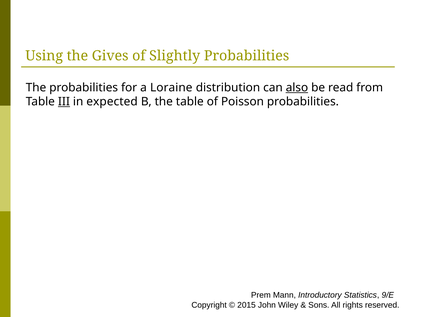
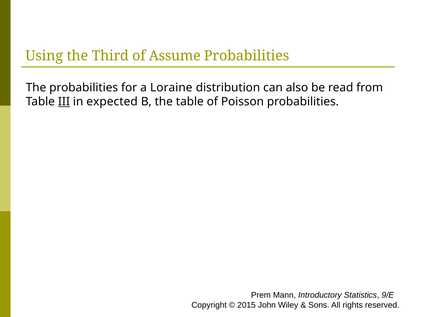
Gives: Gives -> Third
Slightly: Slightly -> Assume
also underline: present -> none
